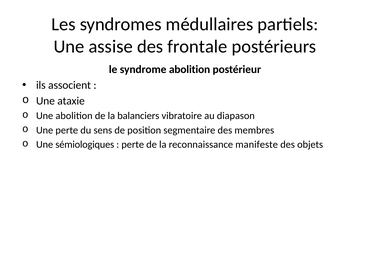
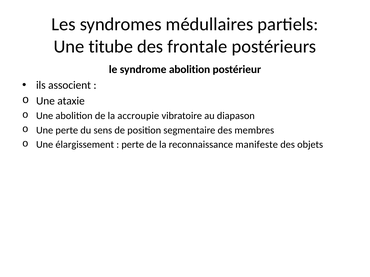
assise: assise -> titube
balanciers: balanciers -> accroupie
sémiologiques: sémiologiques -> élargissement
